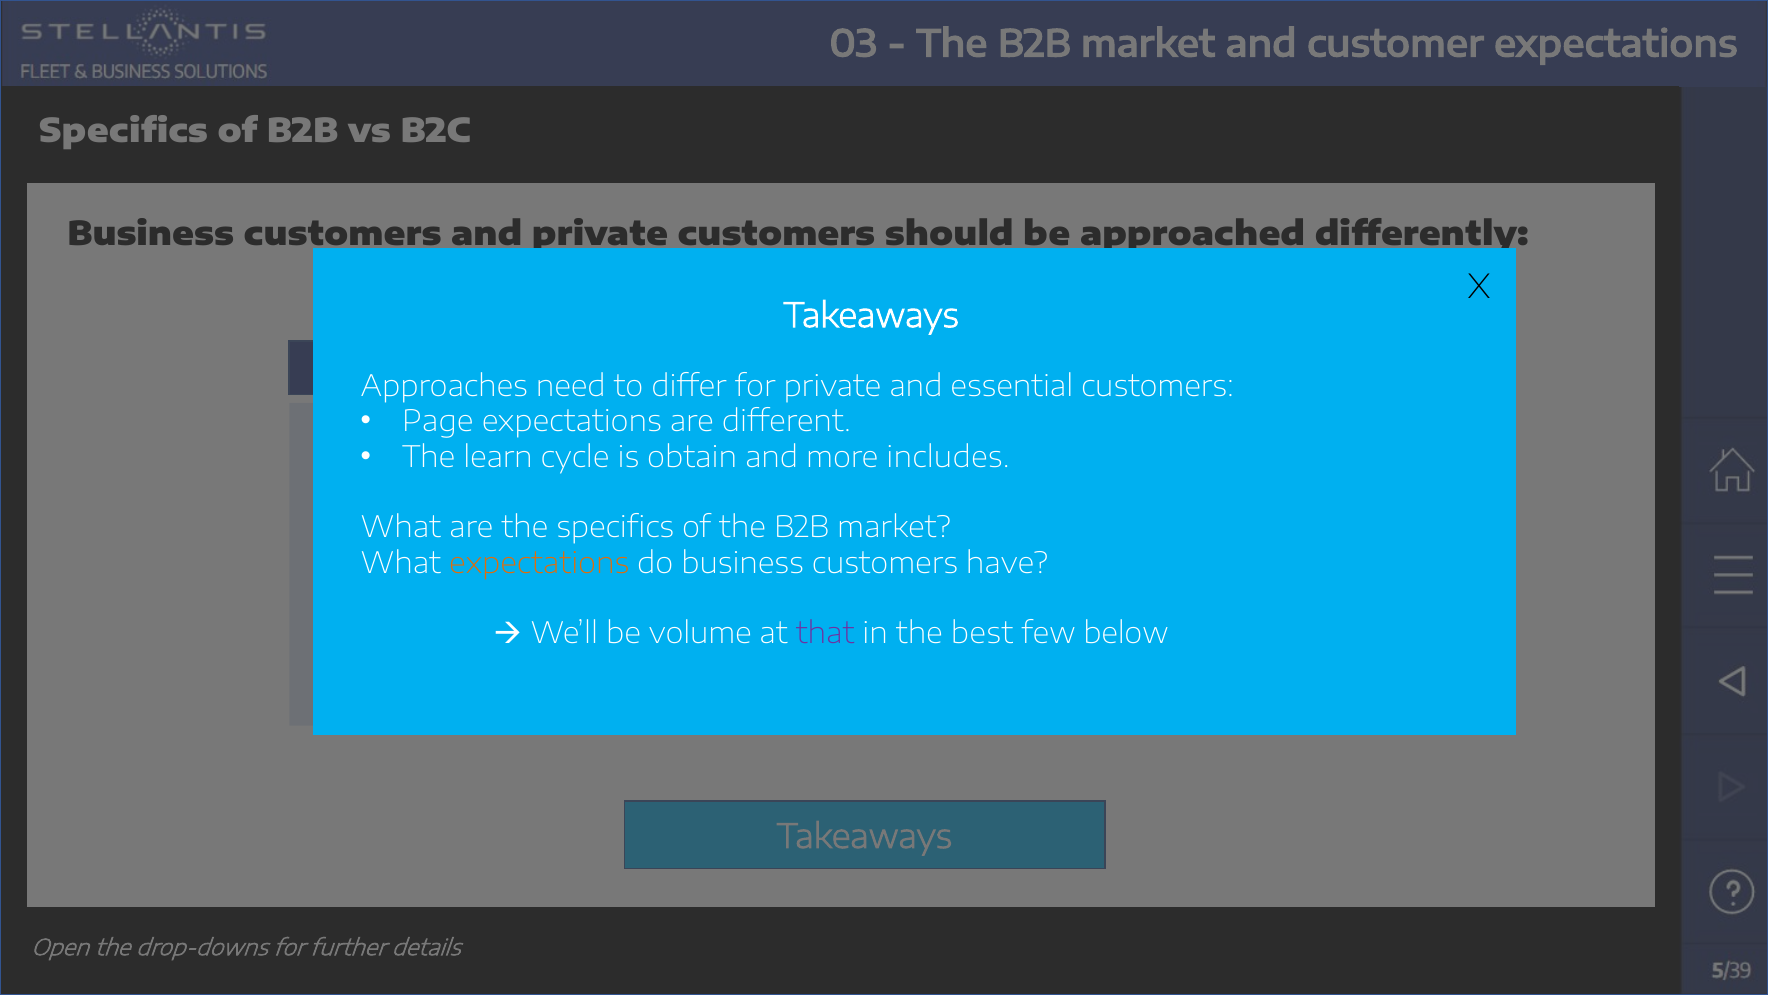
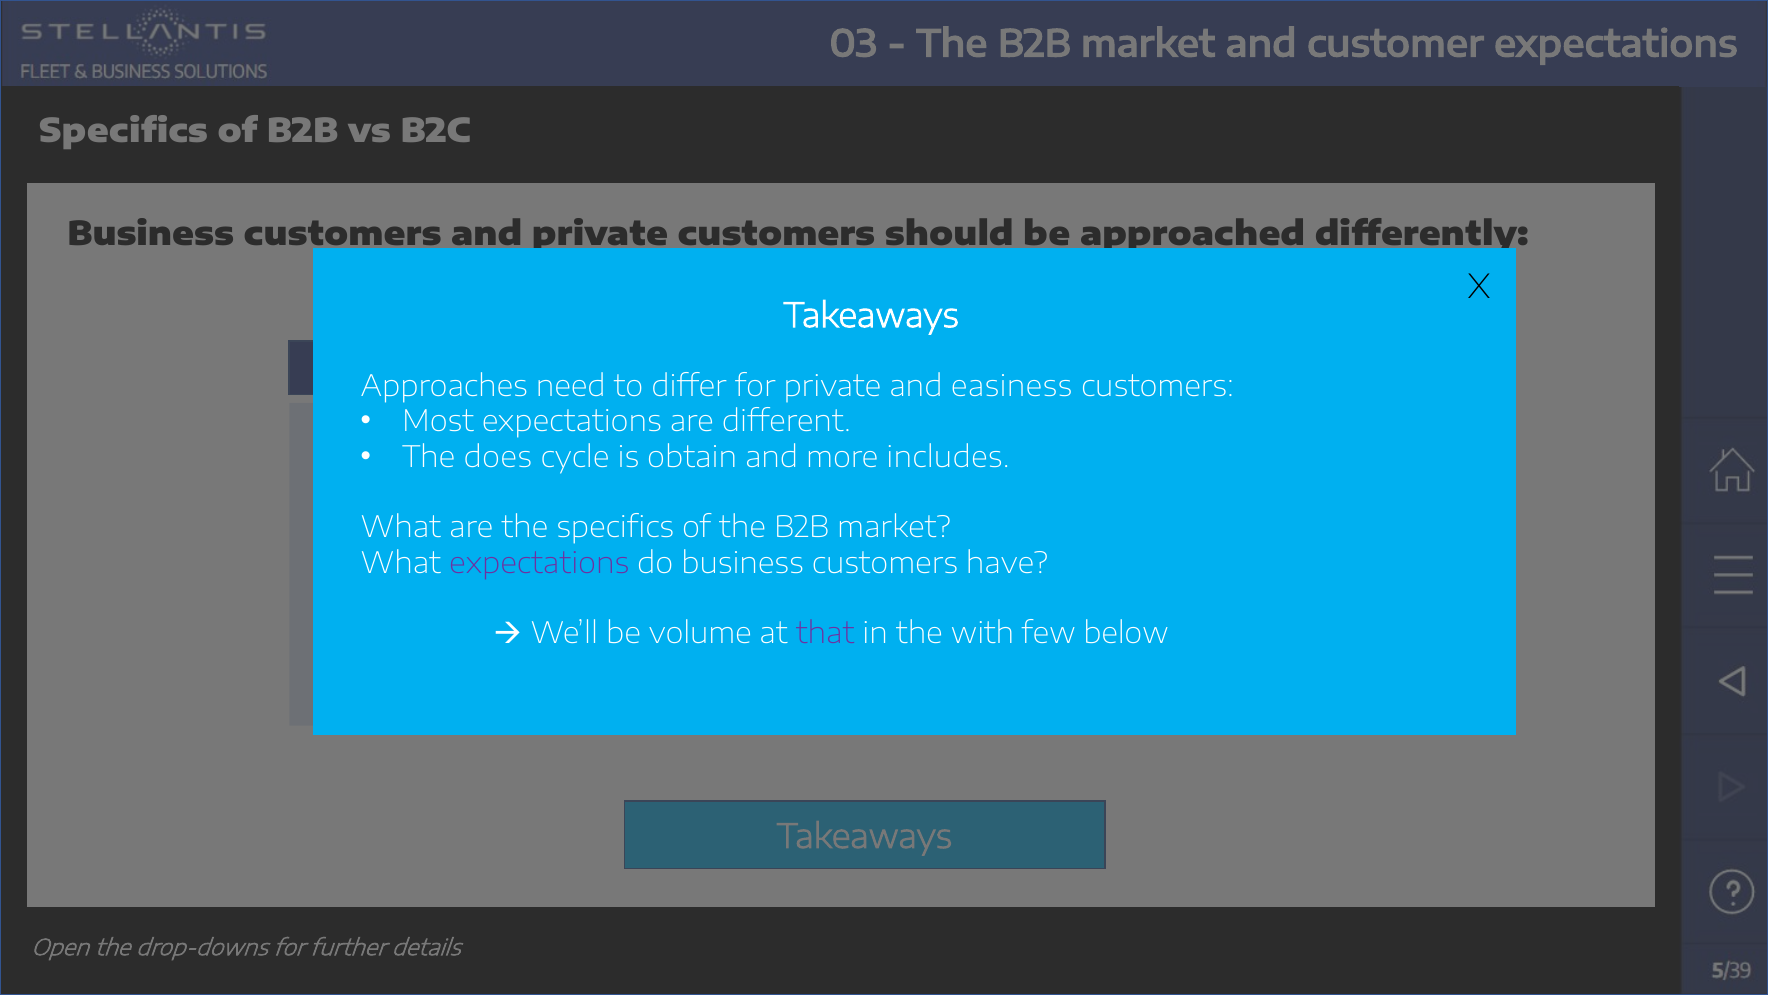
essential: essential -> easiness
Page: Page -> Most
learn: learn -> does
expectations at (539, 563) colour: orange -> purple
best: best -> with
